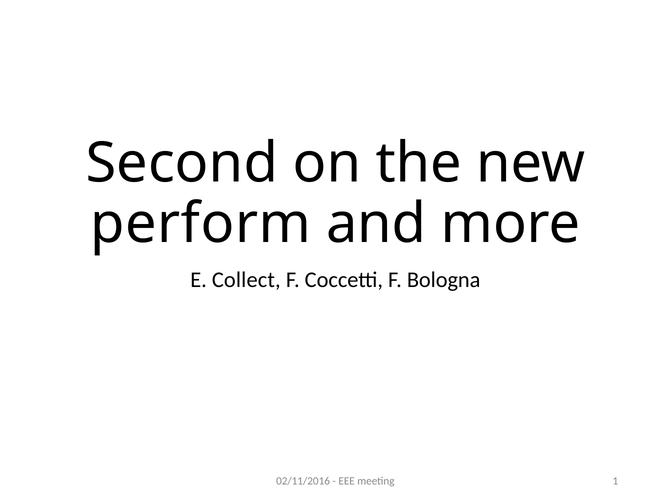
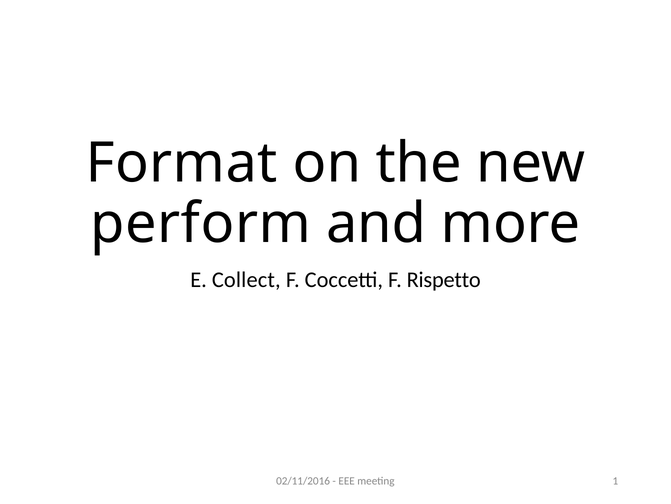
Second: Second -> Format
Bologna: Bologna -> Rispetto
